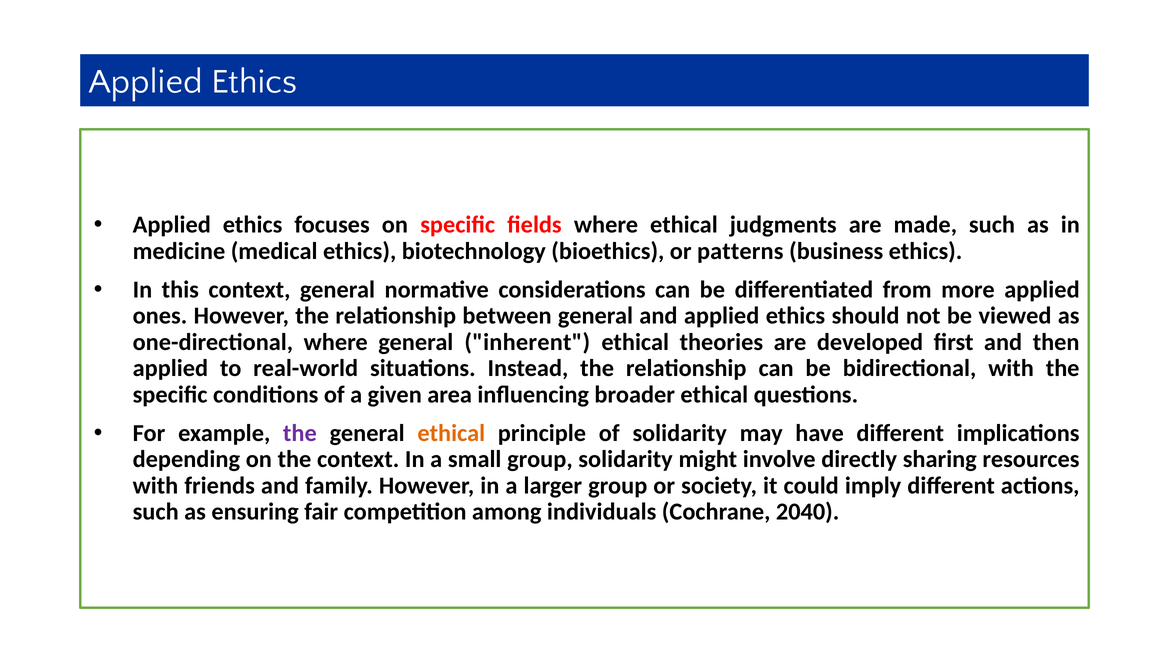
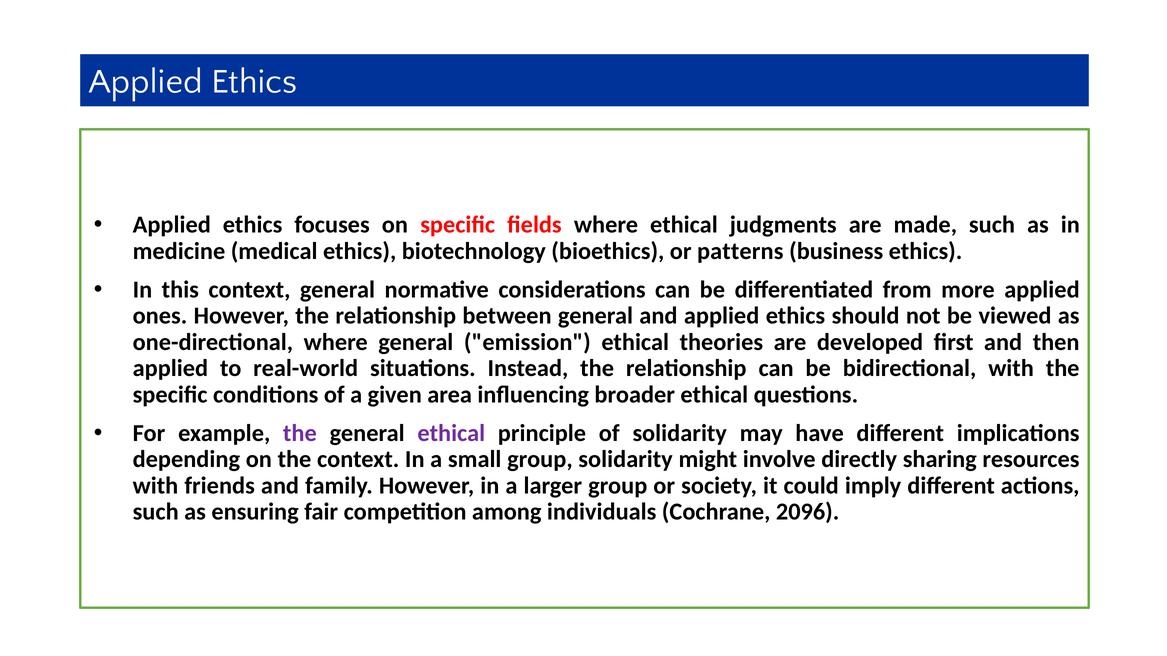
inherent: inherent -> emission
ethical at (451, 433) colour: orange -> purple
2040: 2040 -> 2096
